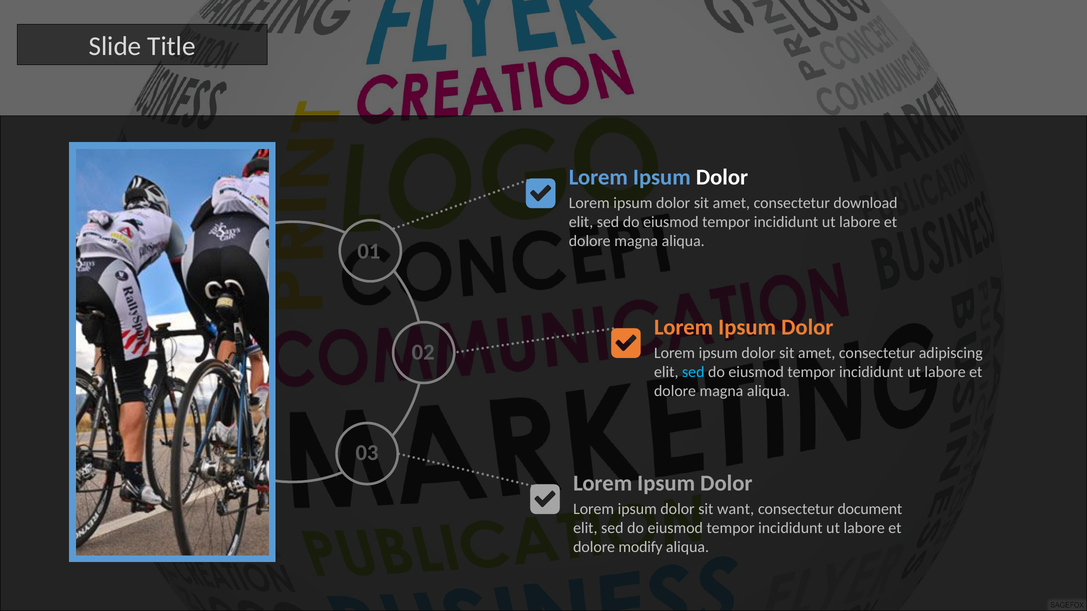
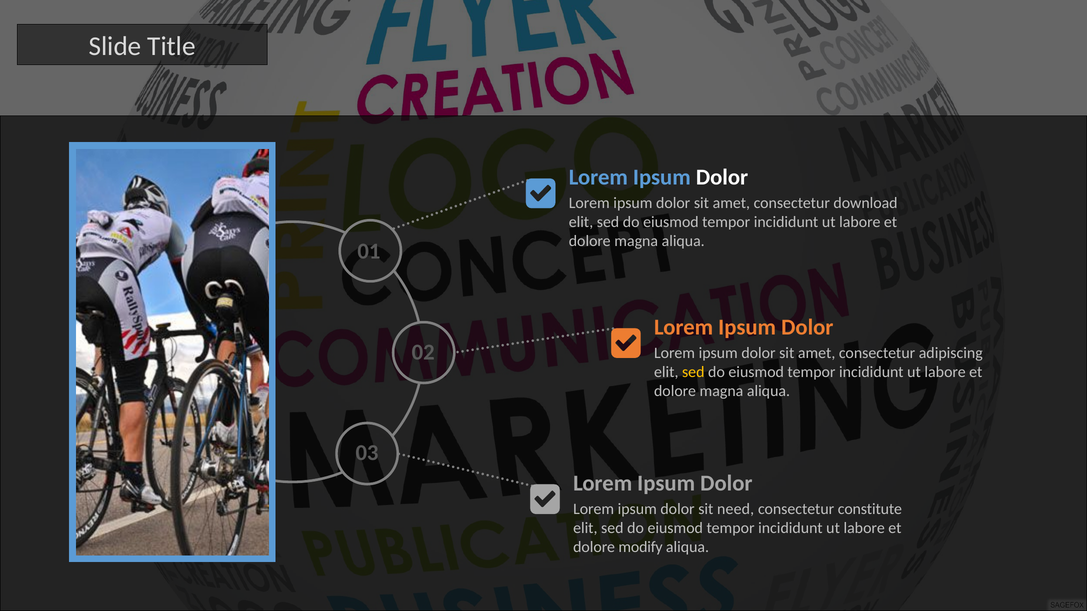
sed at (693, 372) colour: light blue -> yellow
want: want -> need
document: document -> constitute
